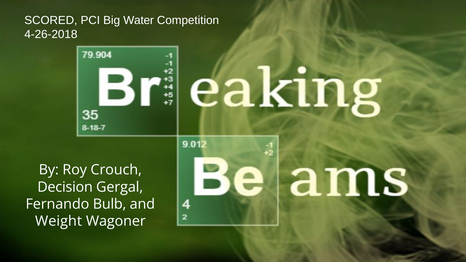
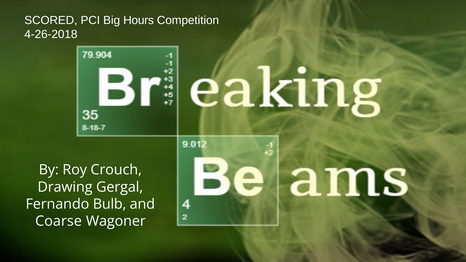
Water: Water -> Hours
Decision: Decision -> Drawing
Weight: Weight -> Coarse
